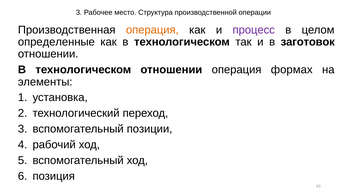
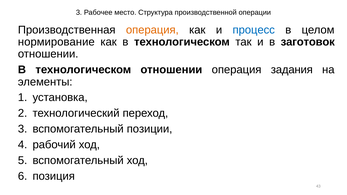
процесс colour: purple -> blue
определенные: определенные -> нормирование
формах: формах -> задания
